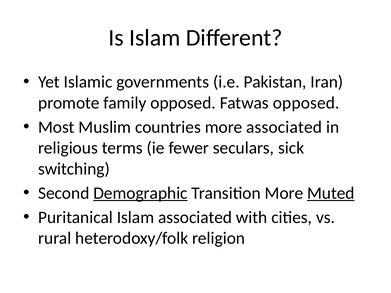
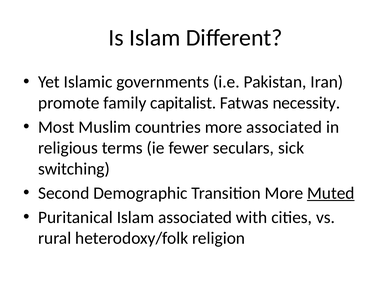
family opposed: opposed -> capitalist
Fatwas opposed: opposed -> necessity
Demographic underline: present -> none
